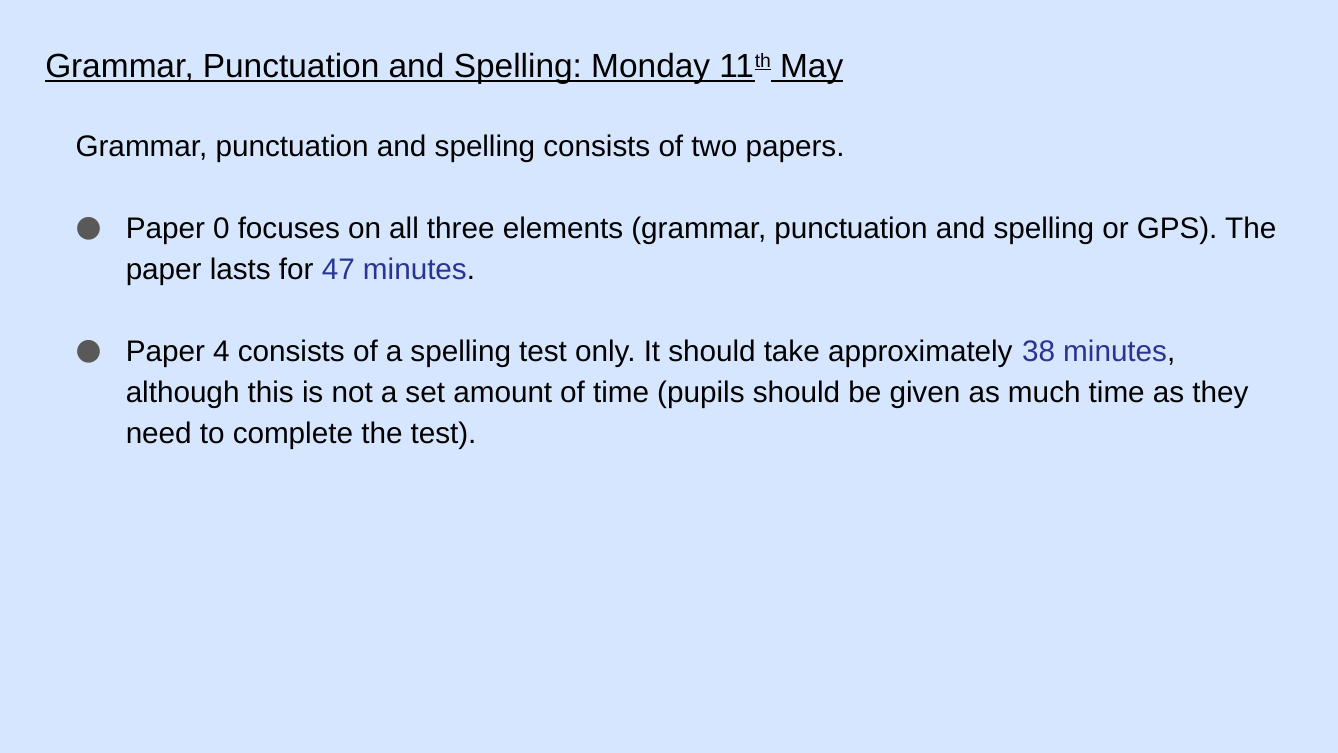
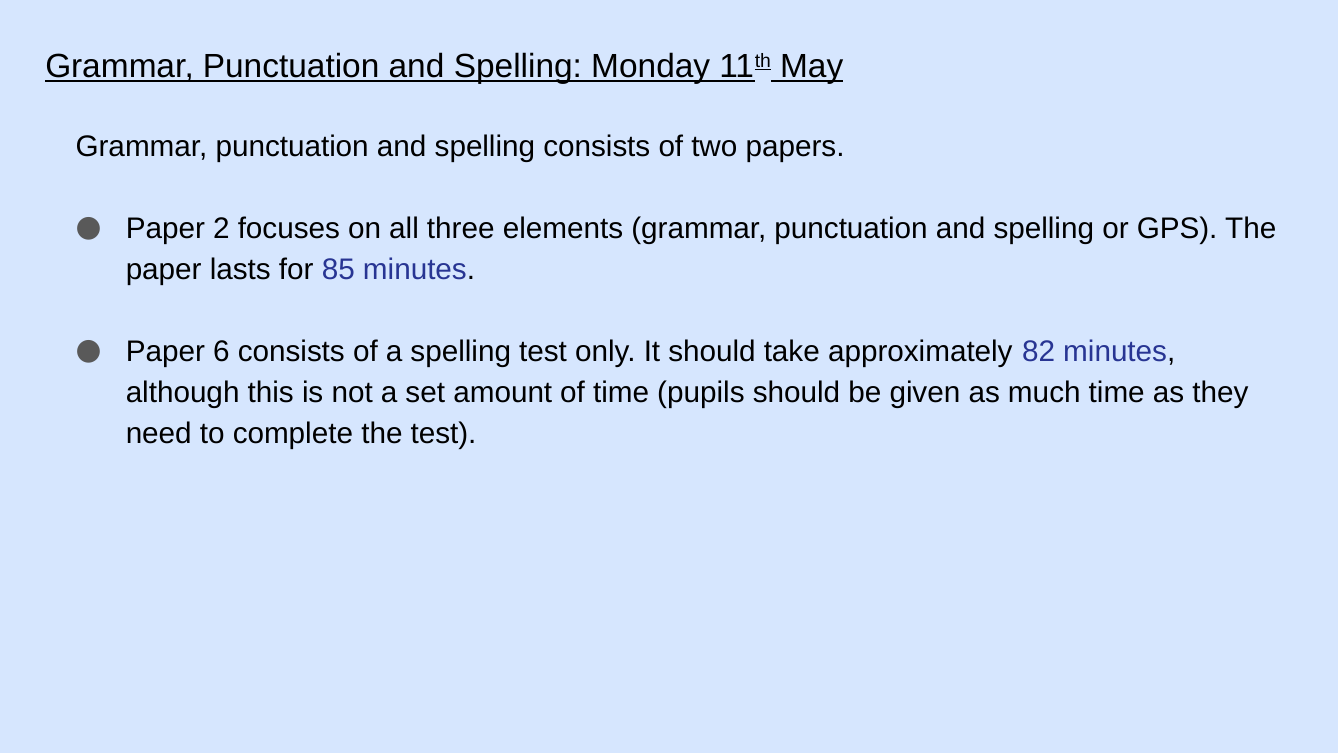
0: 0 -> 2
47: 47 -> 85
4: 4 -> 6
38: 38 -> 82
